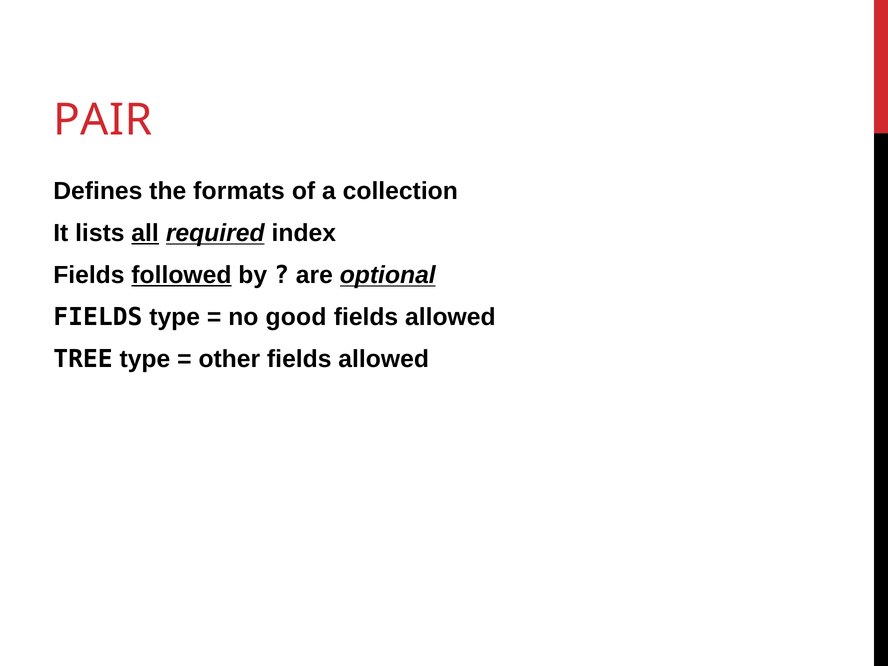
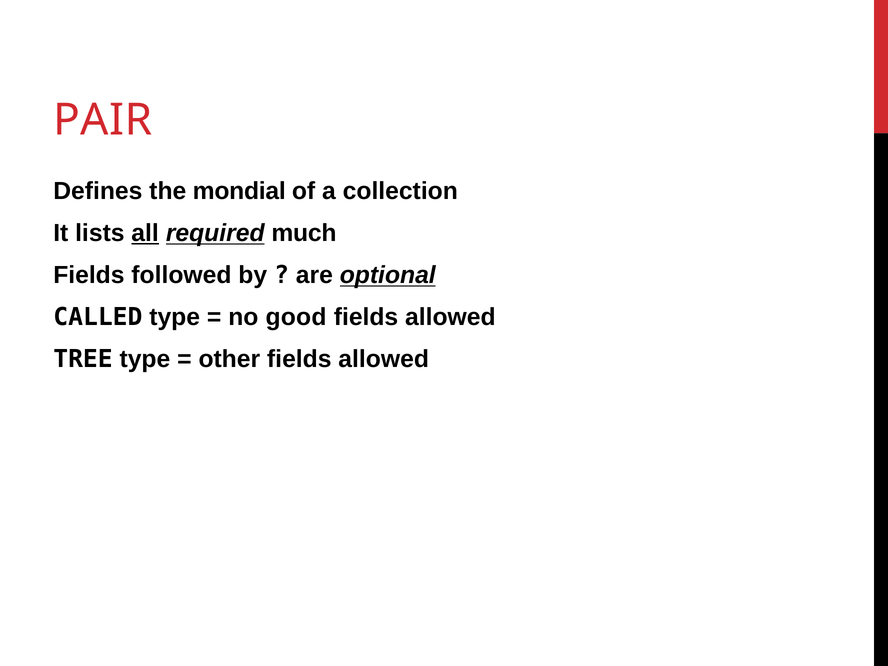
formats: formats -> mondial
index: index -> much
followed underline: present -> none
FIELDS at (98, 317): FIELDS -> CALLED
